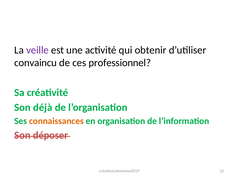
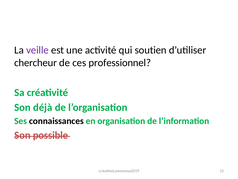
obtenir: obtenir -> soutien
convaincu: convaincu -> chercheur
connaissances colour: orange -> black
déposer: déposer -> possible
